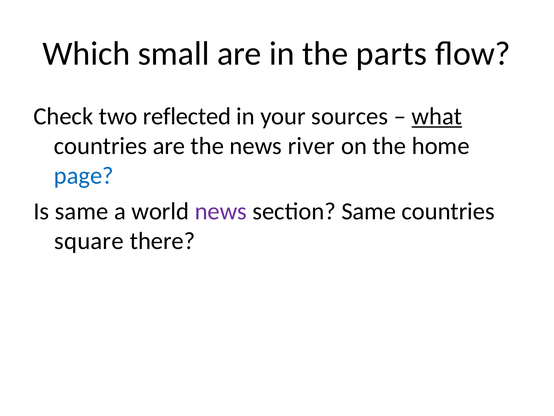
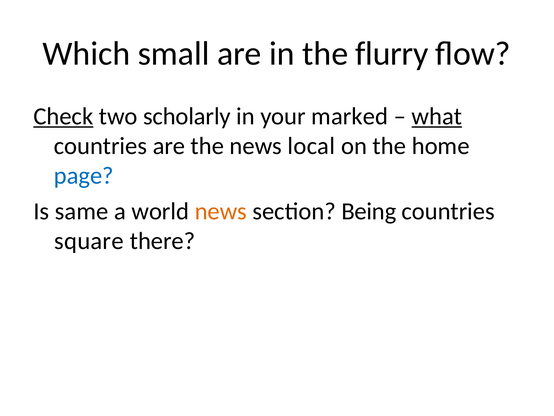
parts: parts -> flurry
Check underline: none -> present
reflected: reflected -> scholarly
sources: sources -> marked
river: river -> local
news at (221, 211) colour: purple -> orange
section Same: Same -> Being
